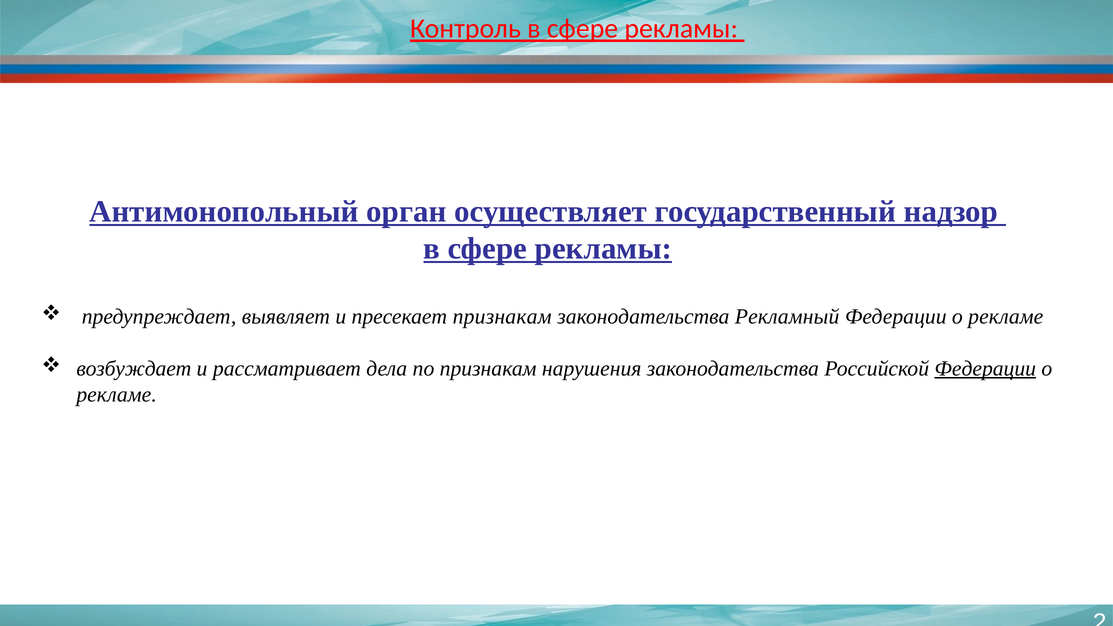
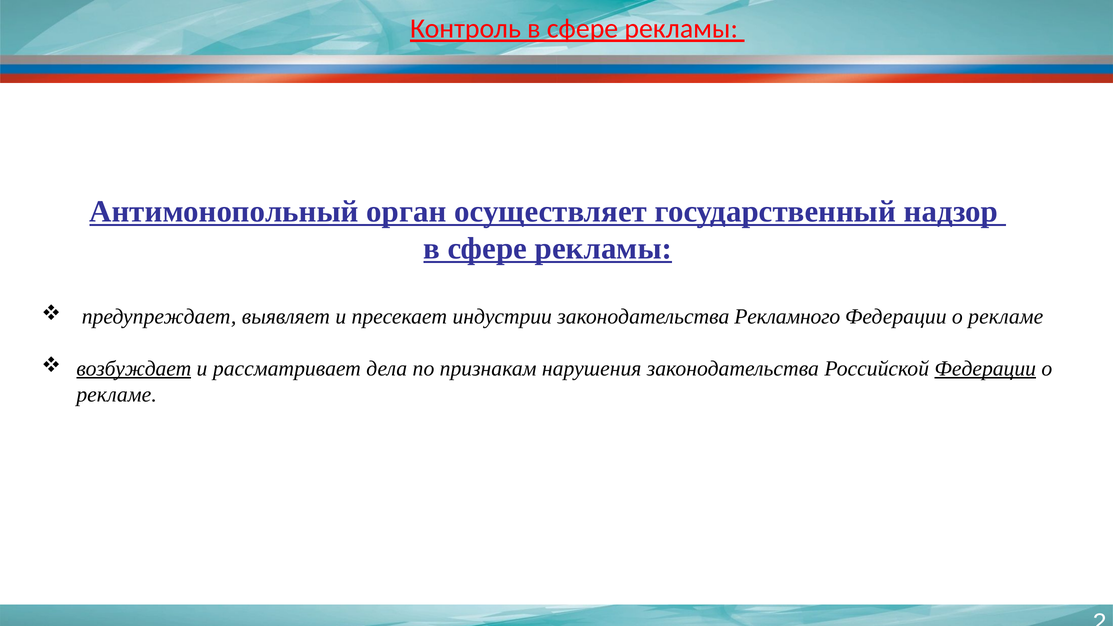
пресекает признакам: признакам -> индустрии
Рекламный: Рекламный -> Рекламного
возбуждает underline: none -> present
